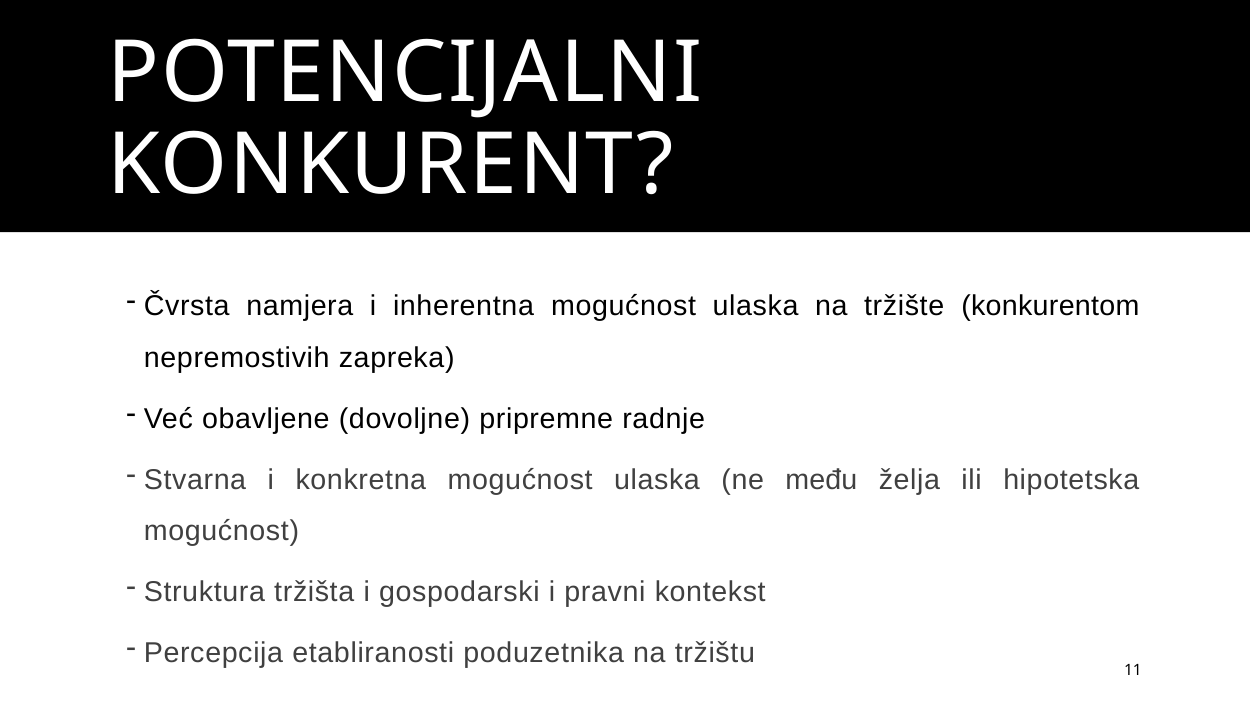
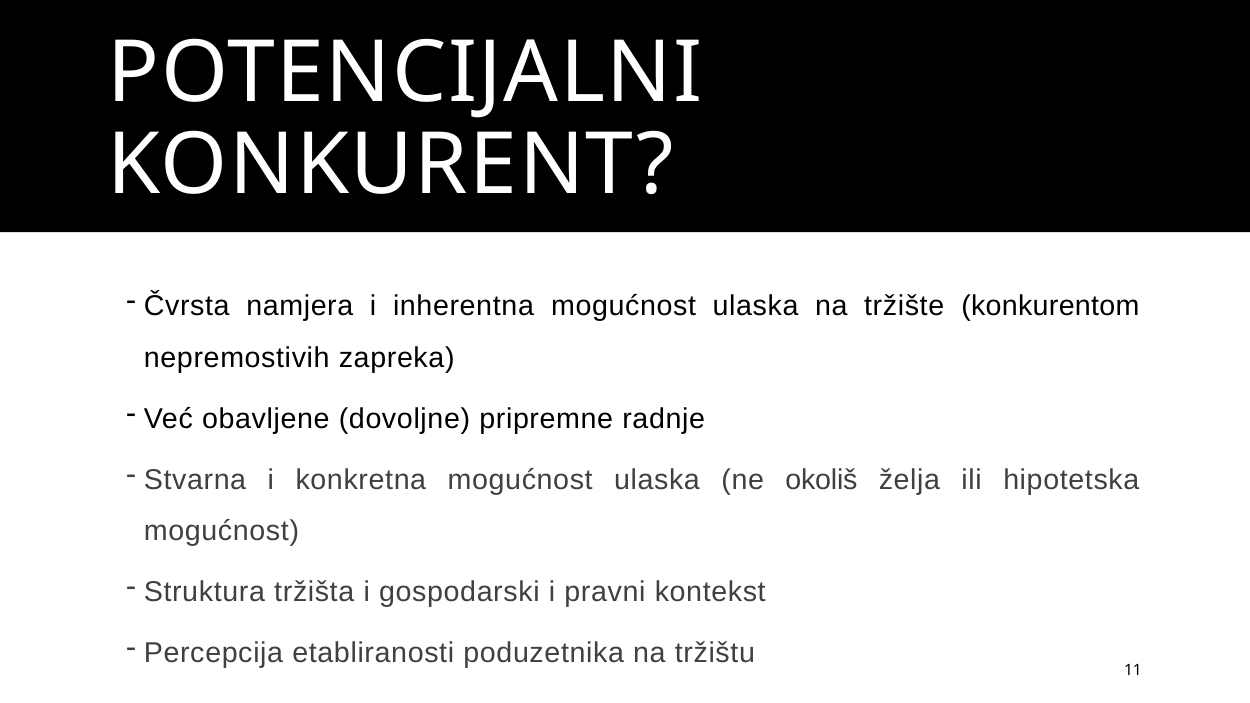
među: među -> okoliš
